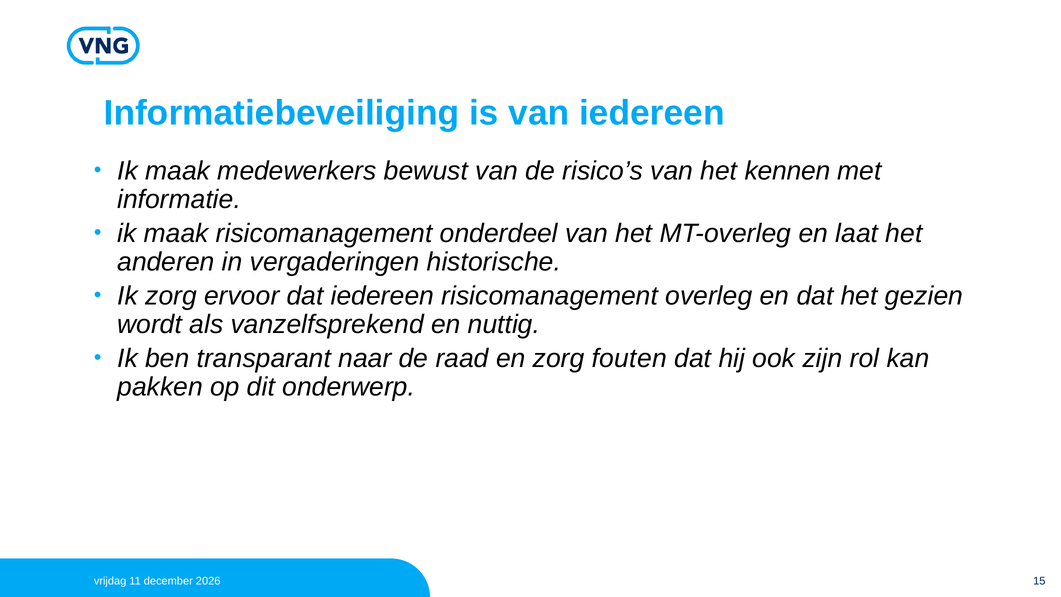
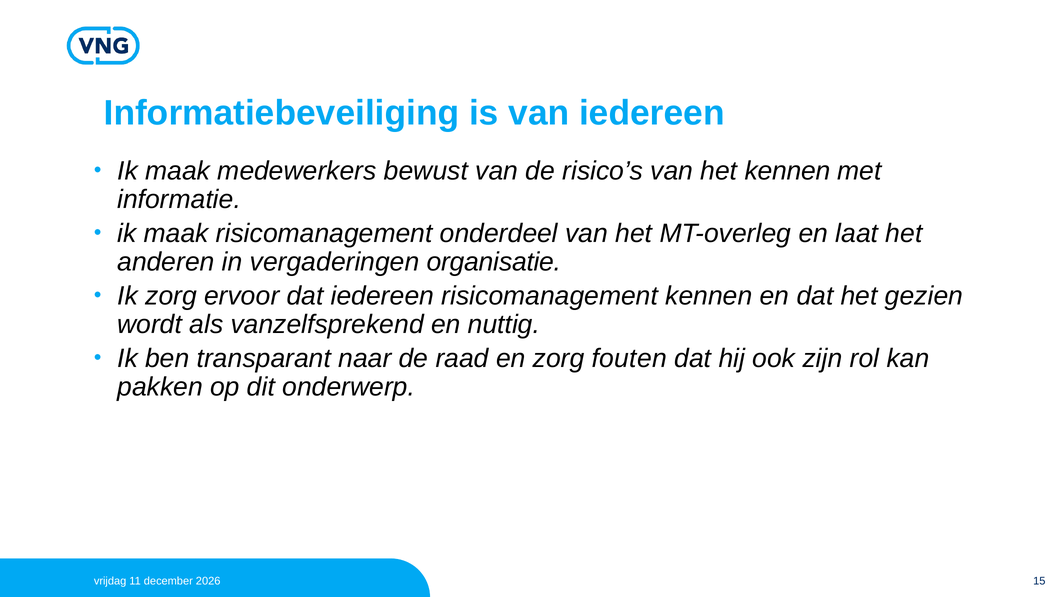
historische: historische -> organisatie
risicomanagement overleg: overleg -> kennen
